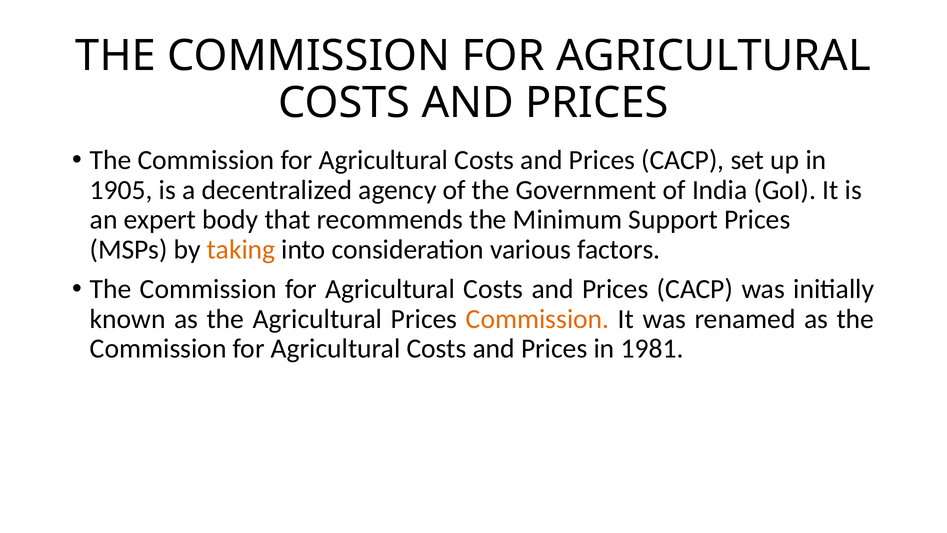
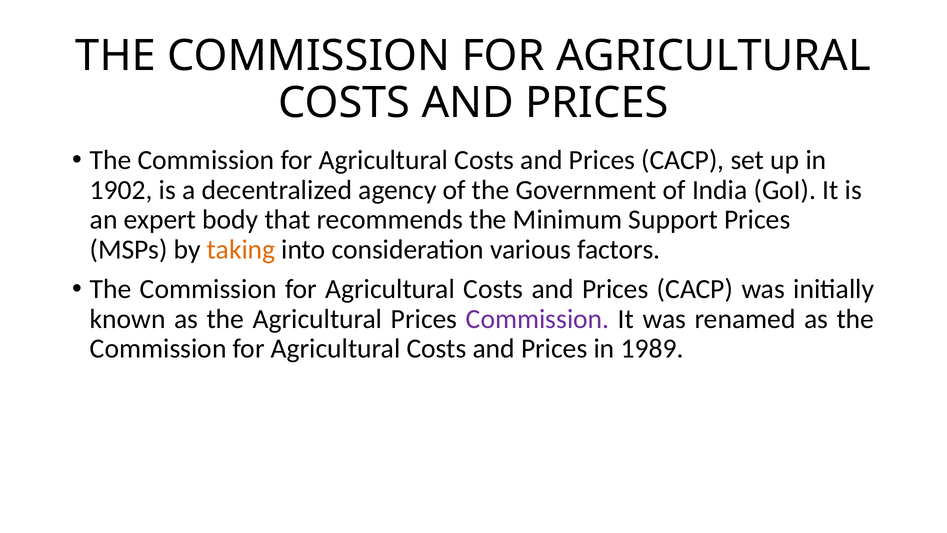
1905: 1905 -> 1902
Commission at (538, 319) colour: orange -> purple
1981: 1981 -> 1989
